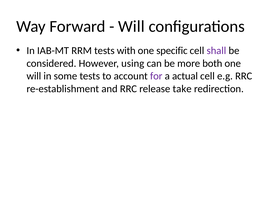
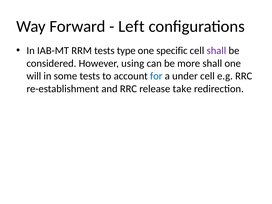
Will at (131, 26): Will -> Left
with: with -> type
more both: both -> shall
for colour: purple -> blue
actual: actual -> under
